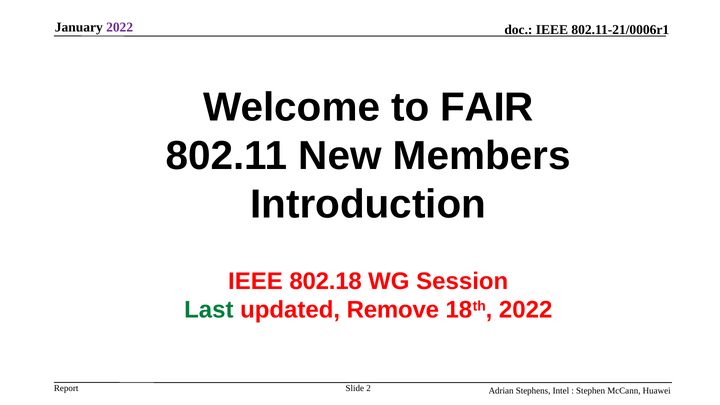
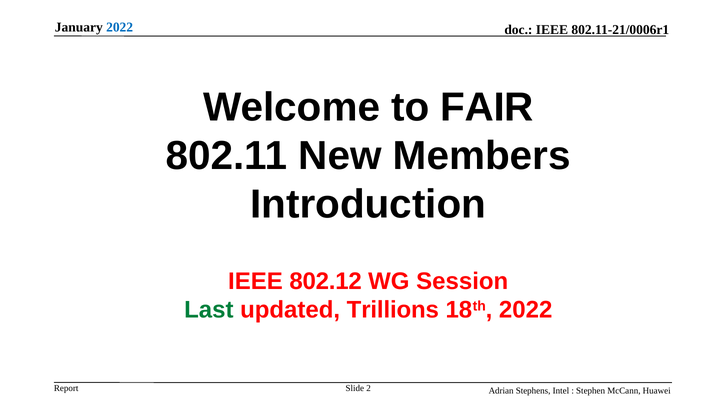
2022 at (120, 27) colour: purple -> blue
802.18: 802.18 -> 802.12
Remove: Remove -> Trillions
